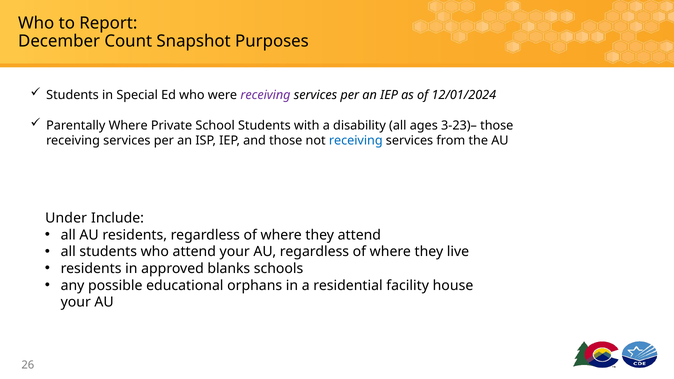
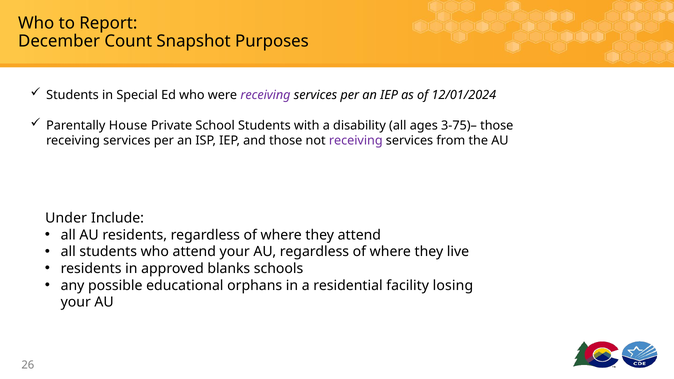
Parentally Where: Where -> House
3-23)–: 3-23)– -> 3-75)–
receiving at (356, 141) colour: blue -> purple
house: house -> losing
